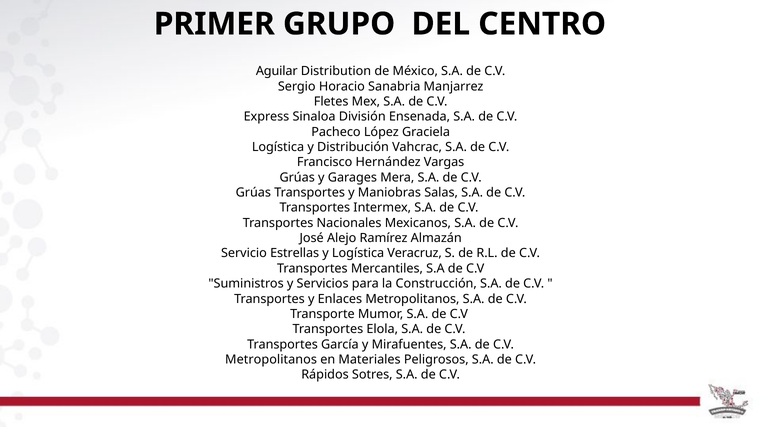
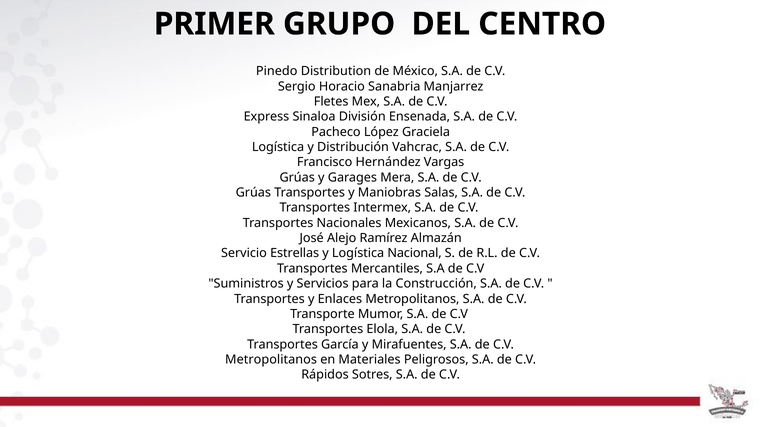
Aguilar: Aguilar -> Pinedo
Veracruz: Veracruz -> Nacional
